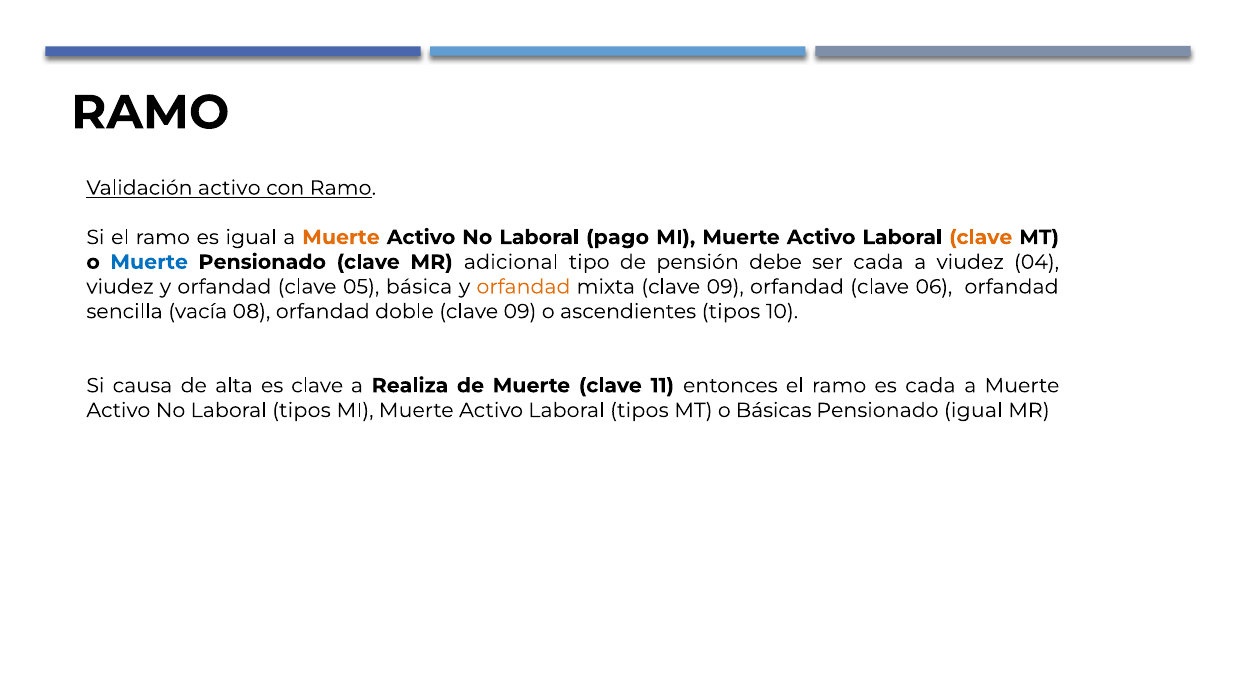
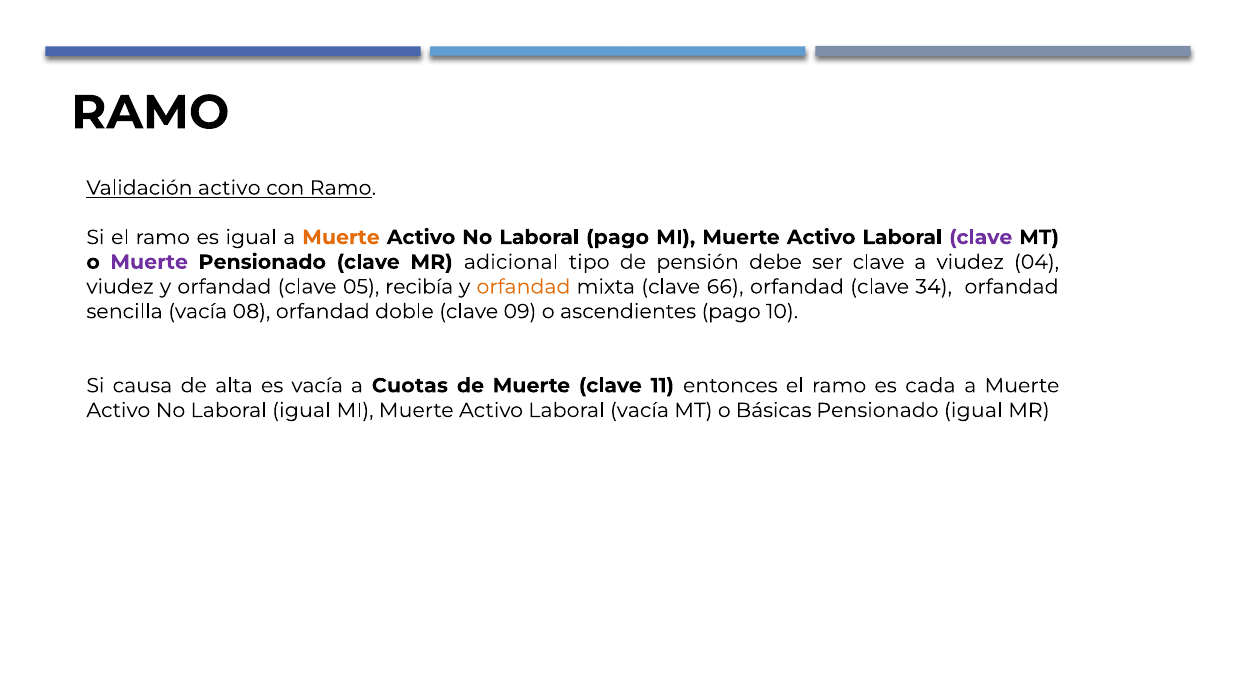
clave at (981, 237) colour: orange -> purple
Muerte at (149, 262) colour: blue -> purple
ser cada: cada -> clave
básica: básica -> recibía
mixta clave 09: 09 -> 66
06: 06 -> 34
ascendientes tipos: tipos -> pago
es clave: clave -> vacía
Realiza: Realiza -> Cuotas
No Laboral tipos: tipos -> igual
Activo Laboral tipos: tipos -> vacía
